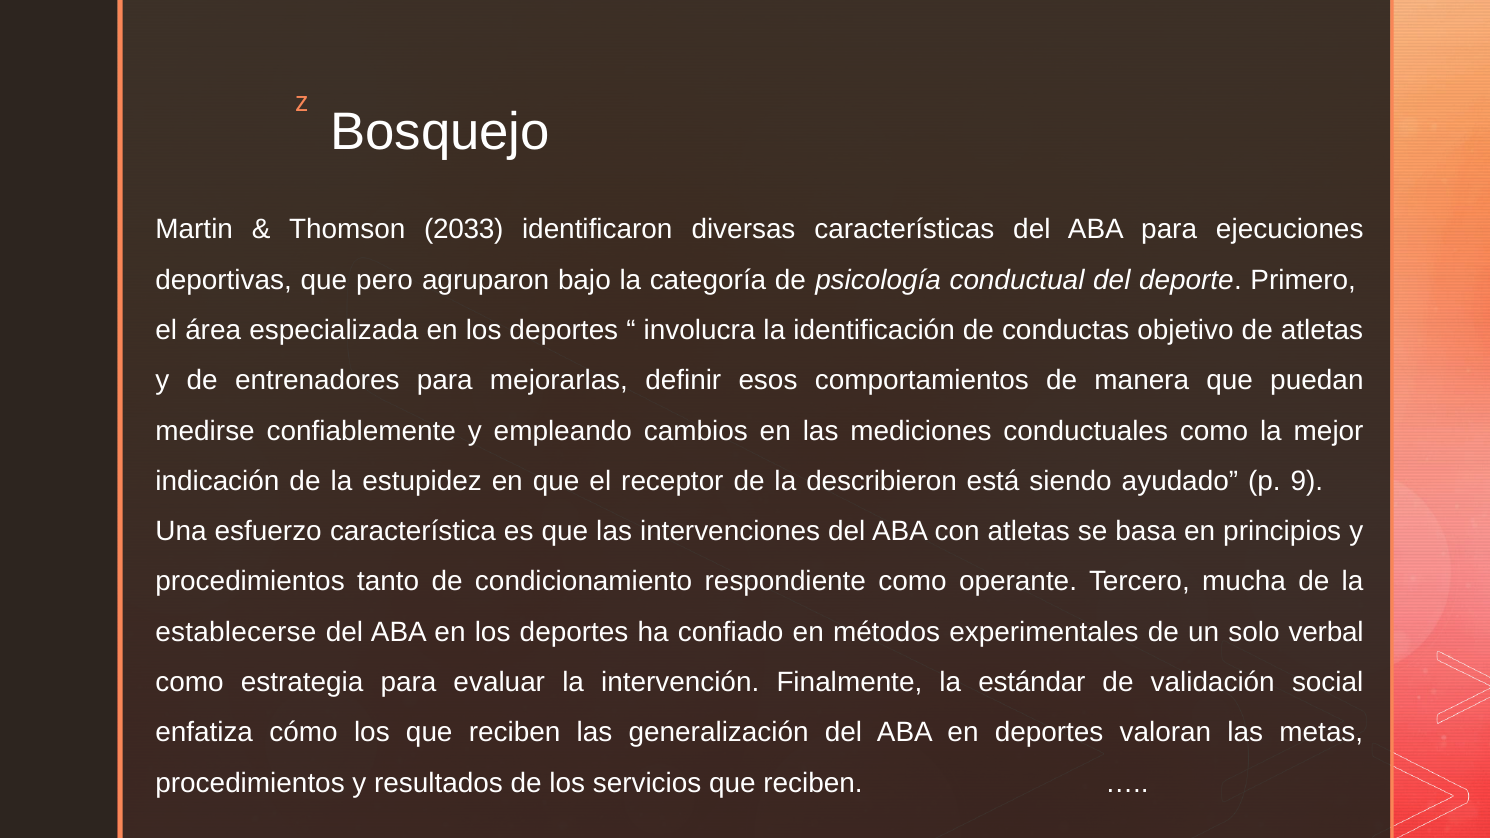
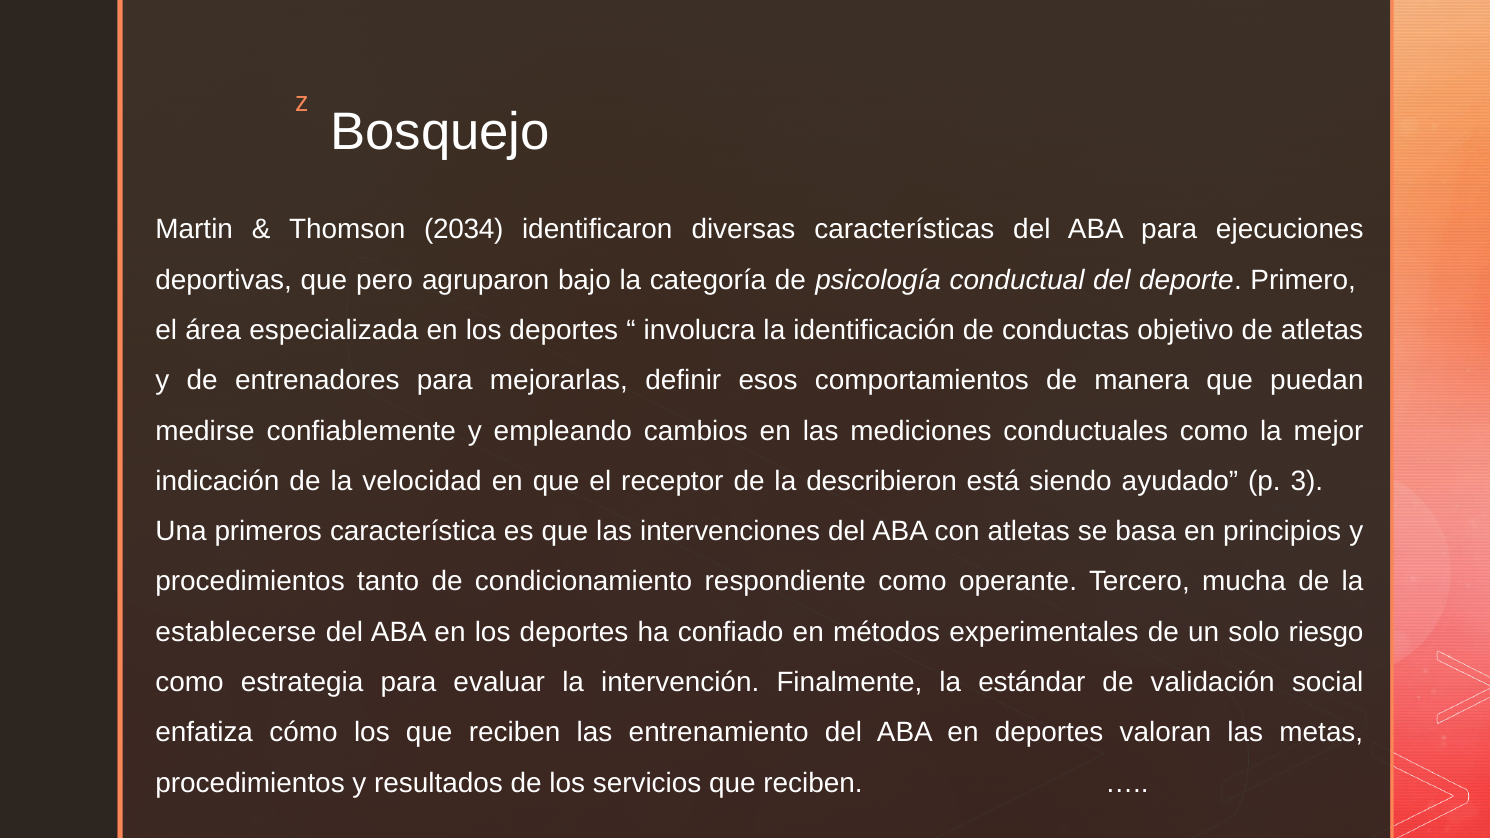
2033: 2033 -> 2034
estupidez: estupidez -> velocidad
9: 9 -> 3
esfuerzo: esfuerzo -> primeros
verbal: verbal -> riesgo
generalización: generalización -> entrenamiento
